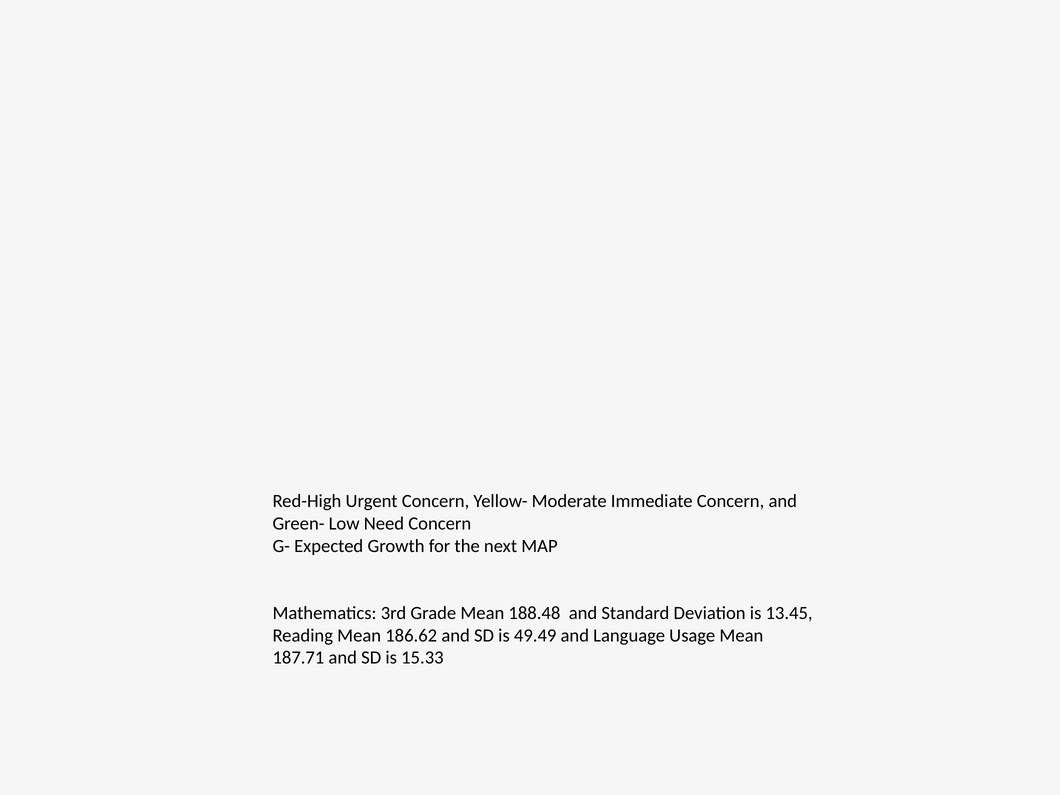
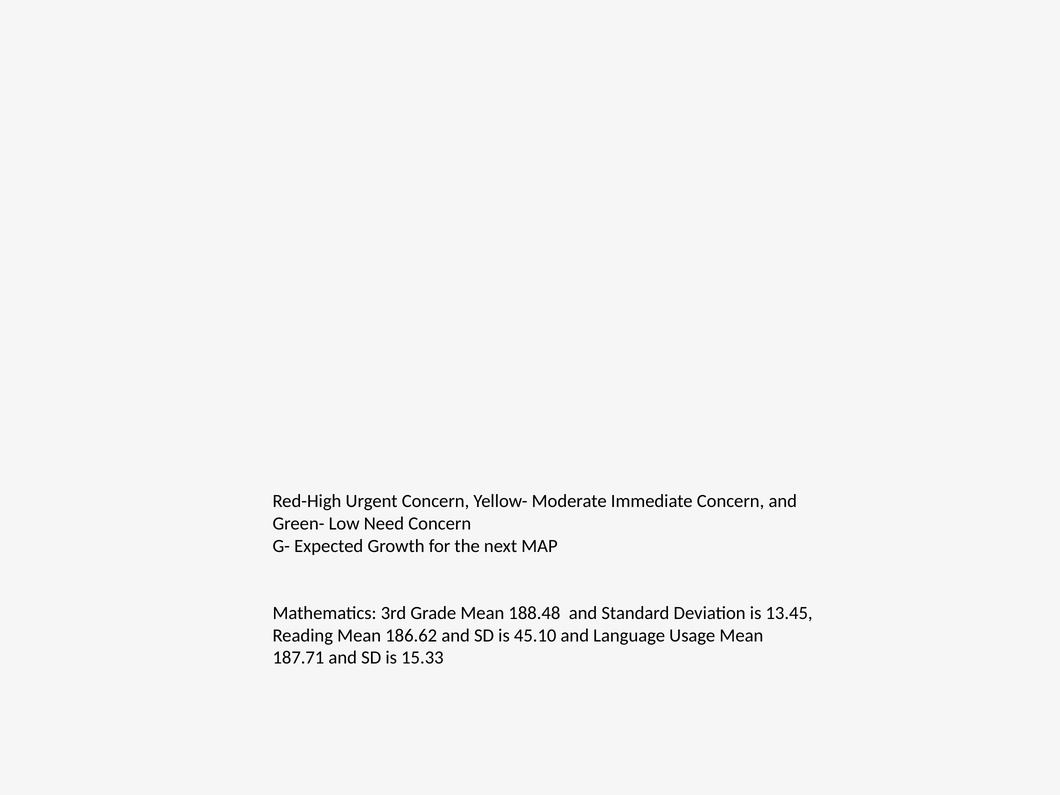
49.49: 49.49 -> 45.10
